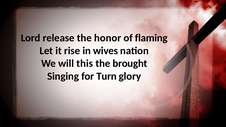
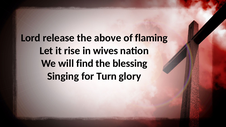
honor: honor -> above
this: this -> find
brought: brought -> blessing
